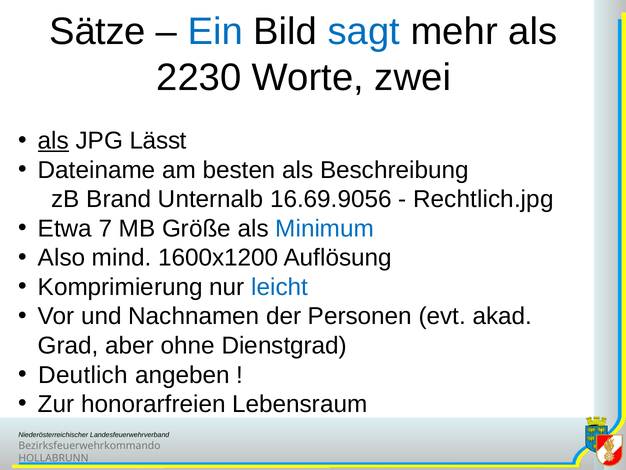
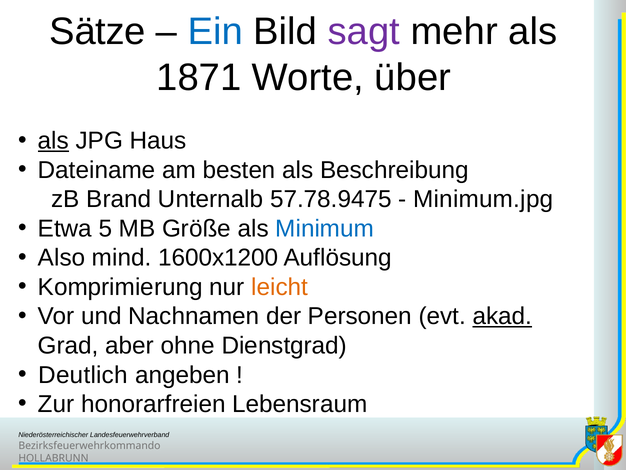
sagt colour: blue -> purple
2230: 2230 -> 1871
zwei: zwei -> über
Lässt: Lässt -> Haus
16.69.9056: 16.69.9056 -> 57.78.9475
Rechtlich.jpg: Rechtlich.jpg -> Minimum.jpg
7: 7 -> 5
leicht colour: blue -> orange
akad underline: none -> present
